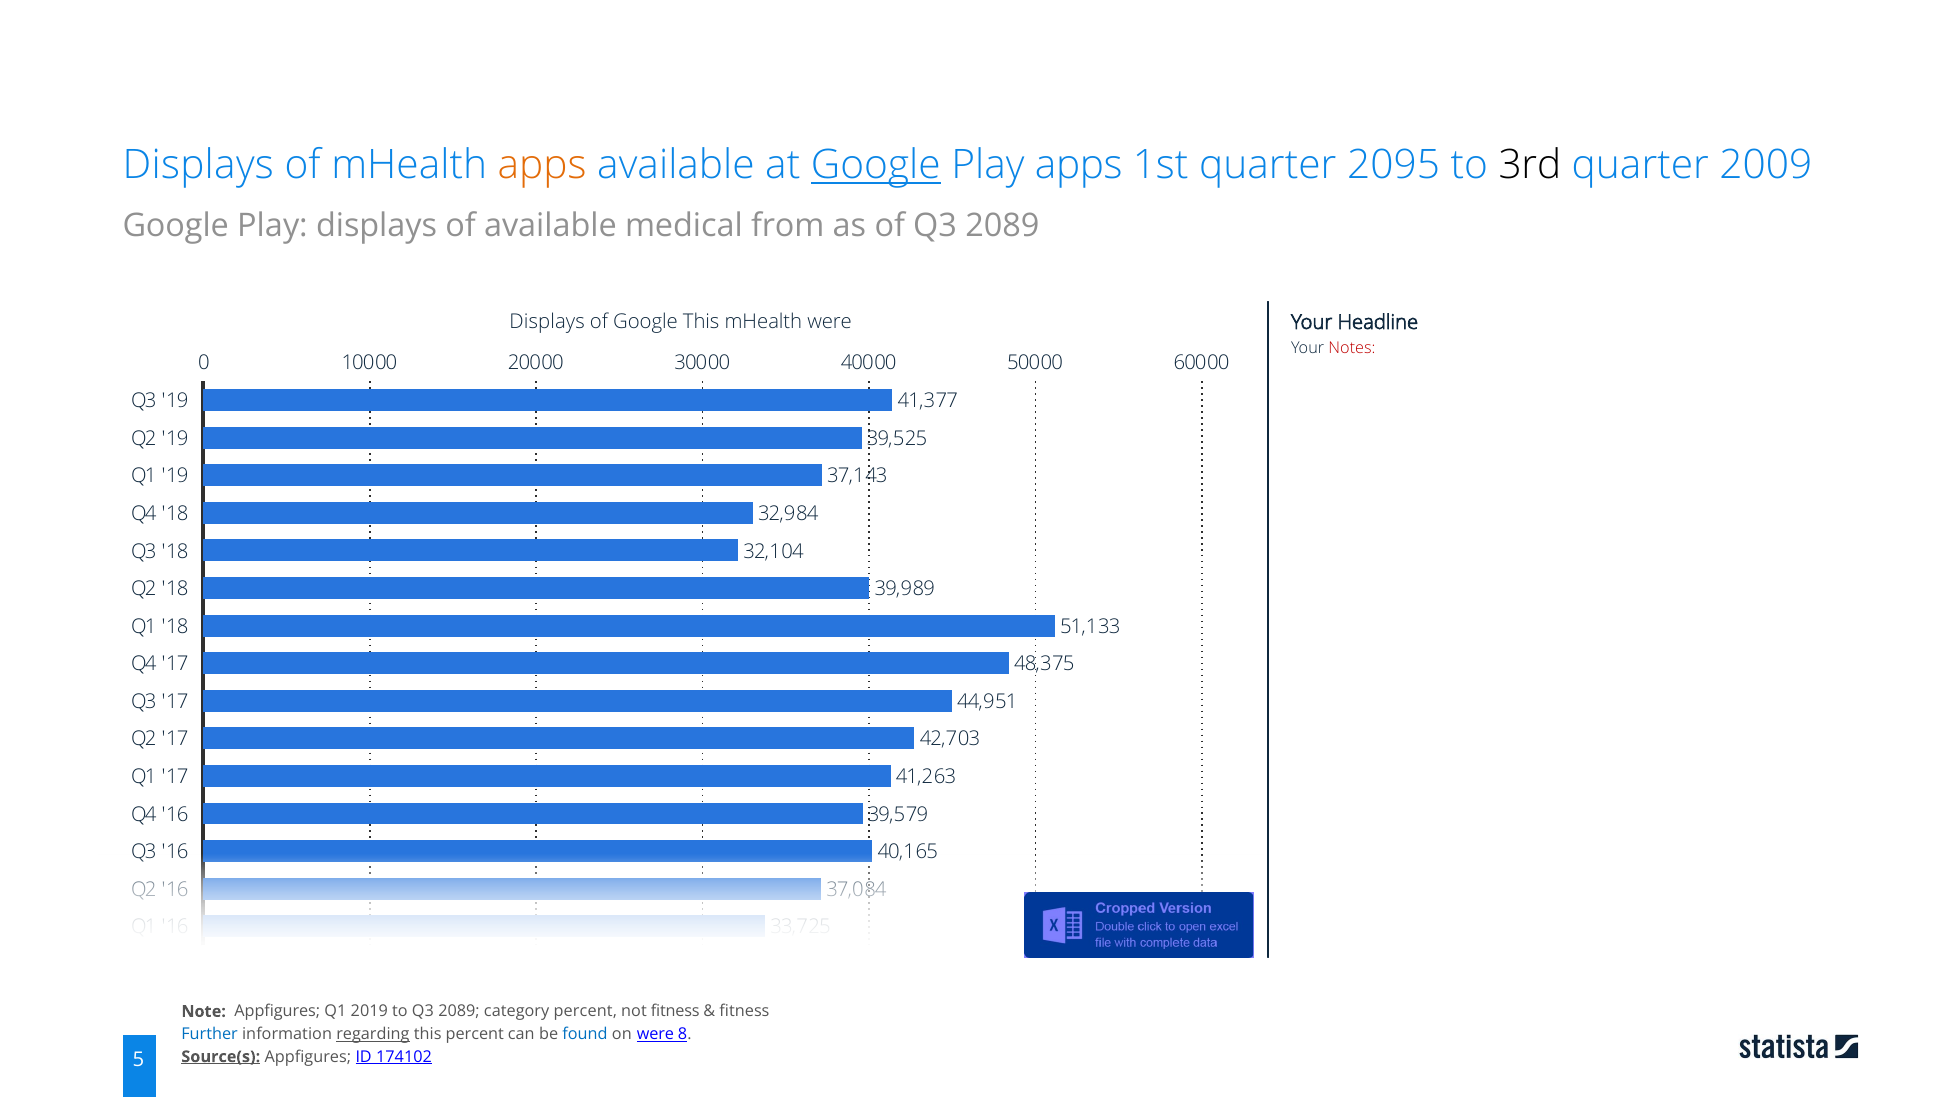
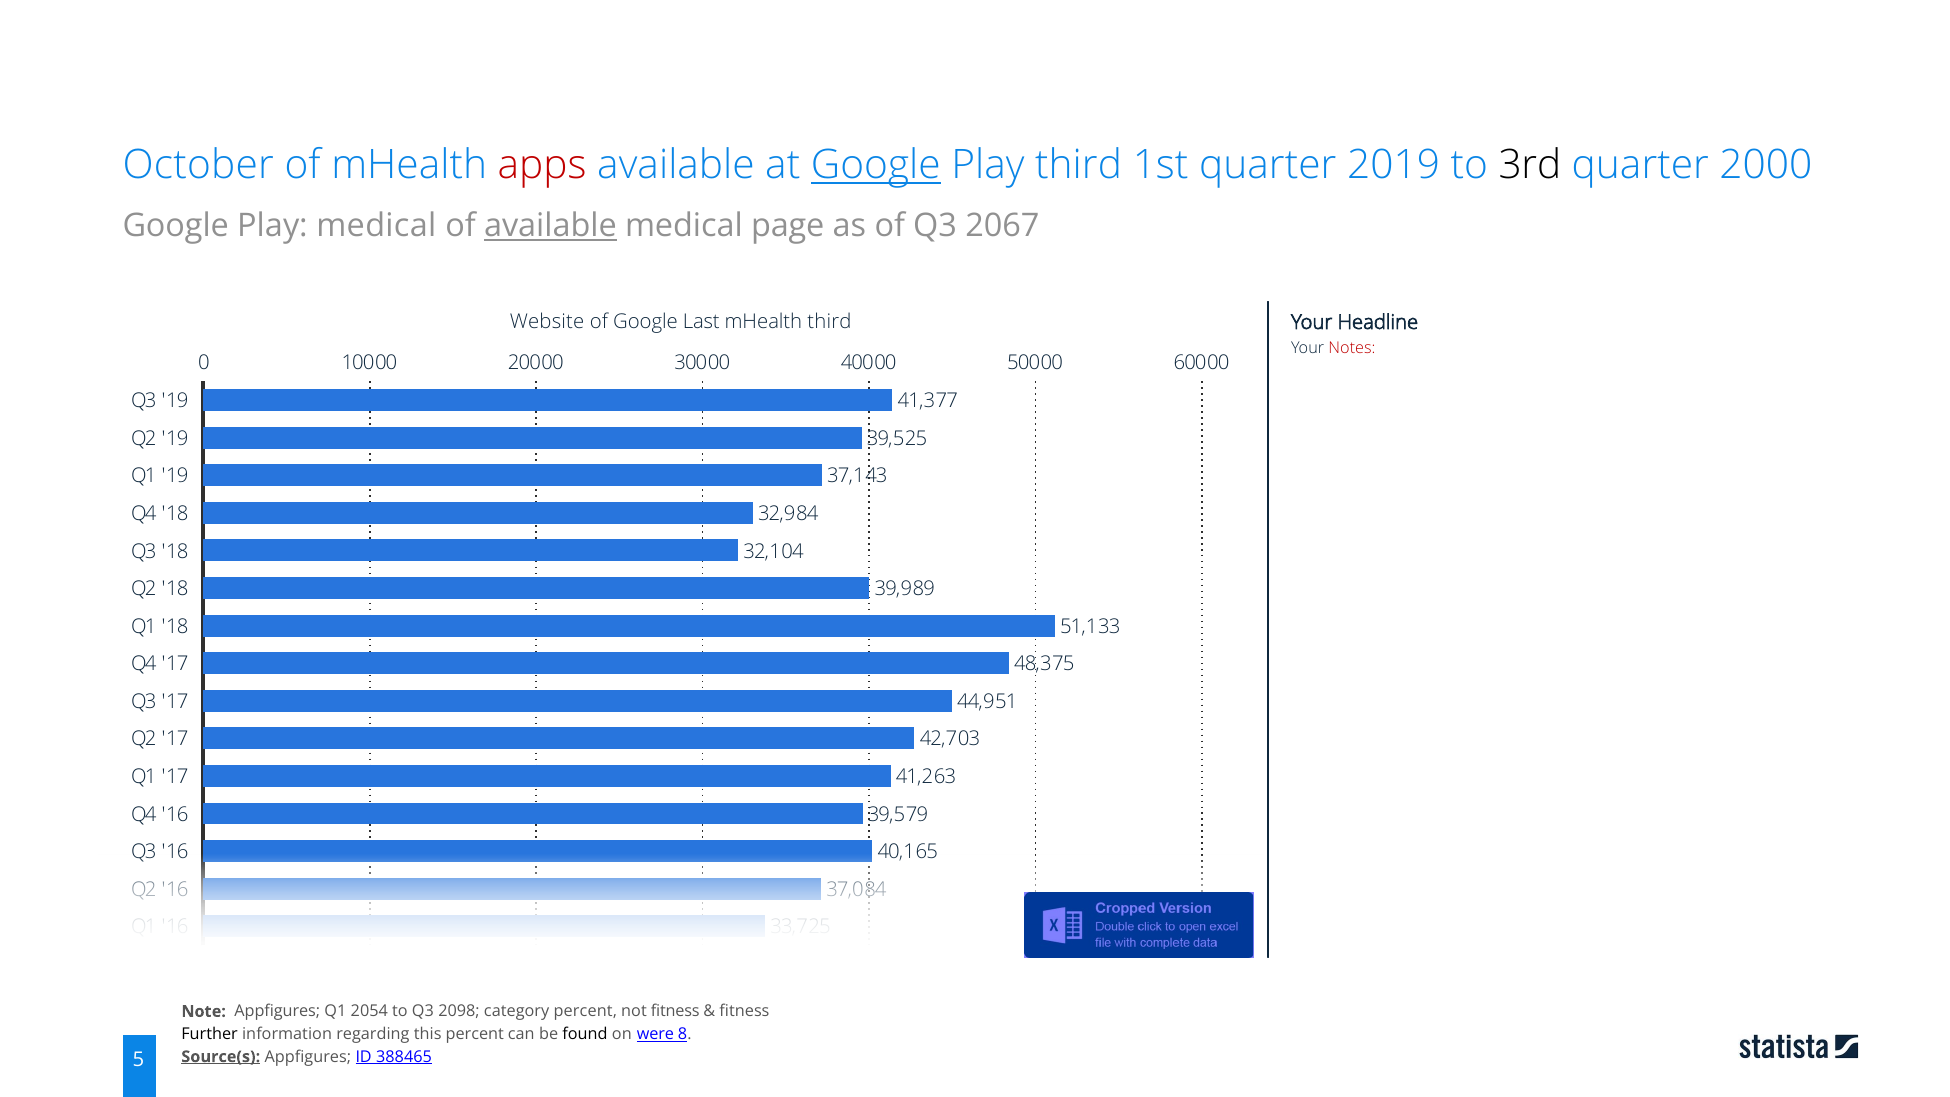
Displays at (198, 166): Displays -> October
apps at (542, 166) colour: orange -> red
Play apps: apps -> third
2095: 2095 -> 2019
2009: 2009 -> 2000
Play displays: displays -> medical
available at (550, 226) underline: none -> present
from: from -> page
of Q3 2089: 2089 -> 2067
Displays at (547, 322): Displays -> Website
Google This: This -> Last
mHealth were: were -> third
2019: 2019 -> 2054
to Q3 2089: 2089 -> 2098
Further colour: blue -> black
regarding underline: present -> none
found colour: blue -> black
174102: 174102 -> 388465
